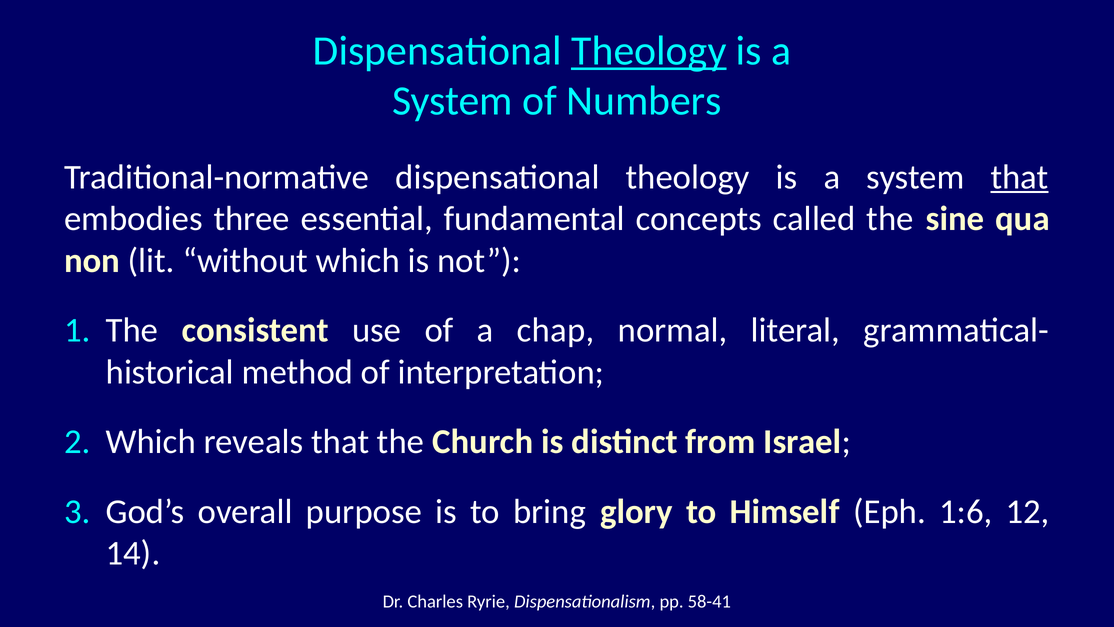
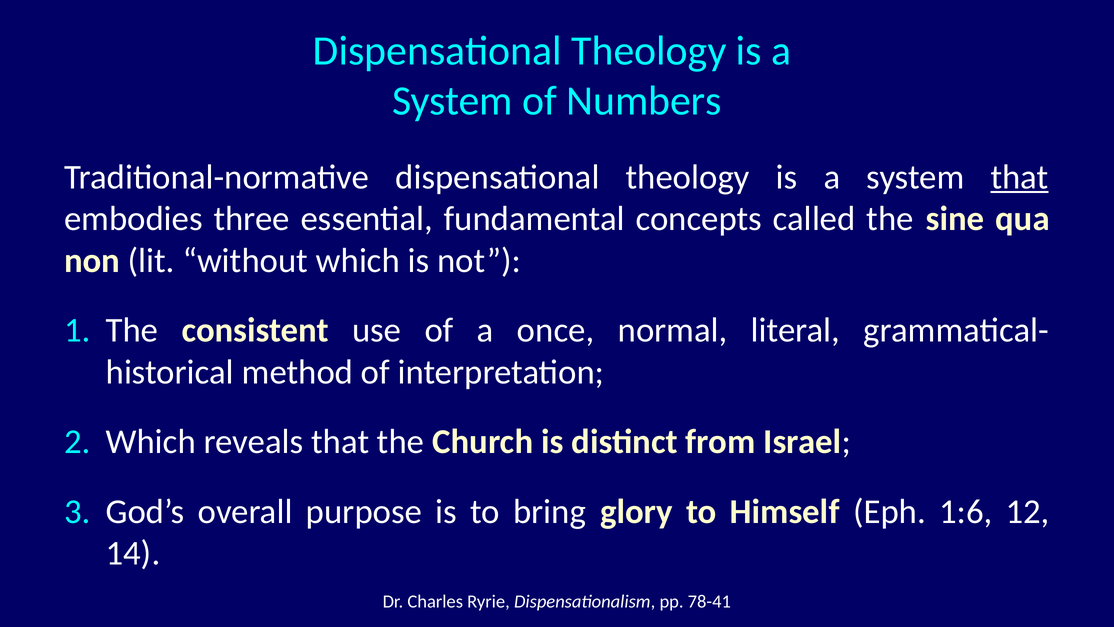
Theology at (649, 51) underline: present -> none
chap: chap -> once
58-41: 58-41 -> 78-41
